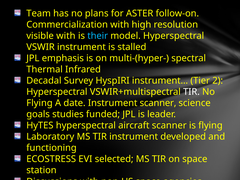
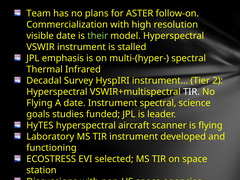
visible with: with -> date
their colour: light blue -> light green
Instrument scanner: scanner -> spectral
